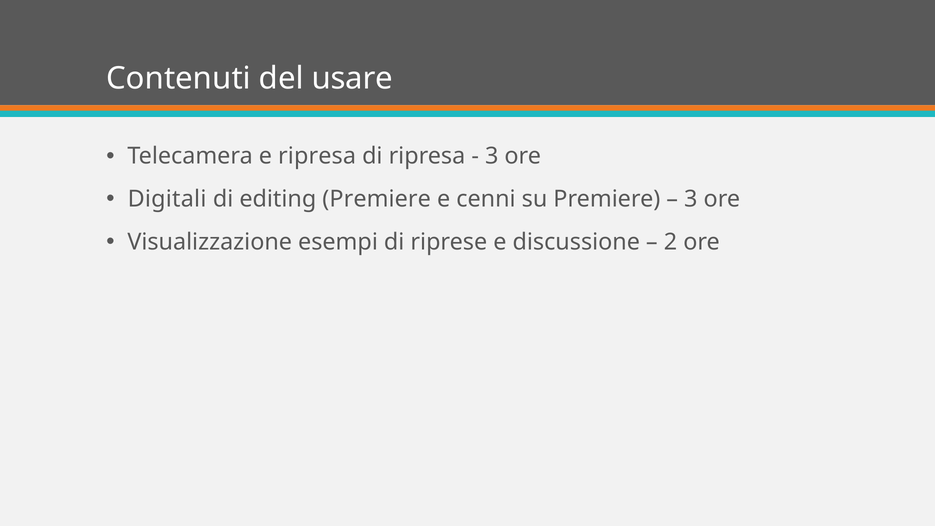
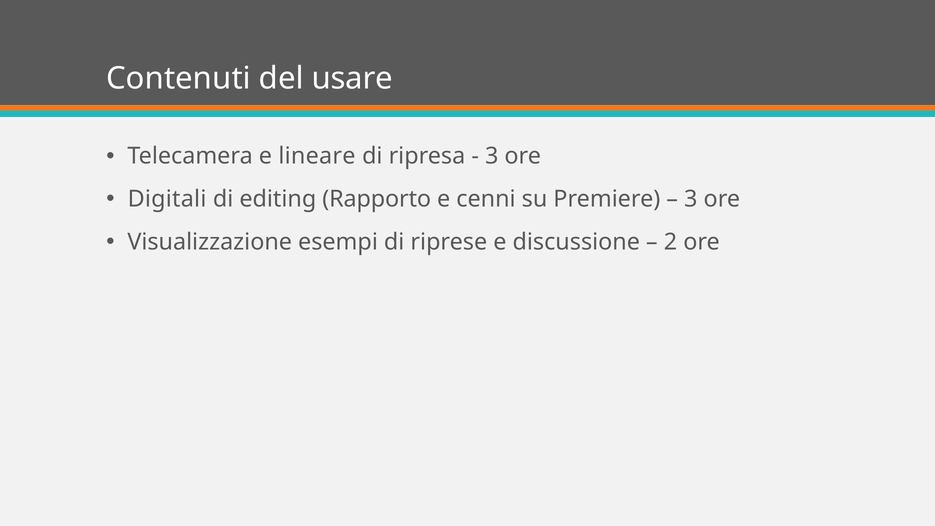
e ripresa: ripresa -> lineare
editing Premiere: Premiere -> Rapporto
